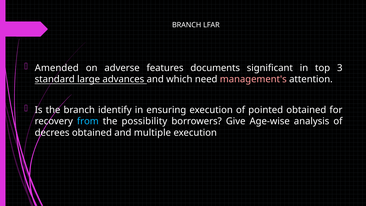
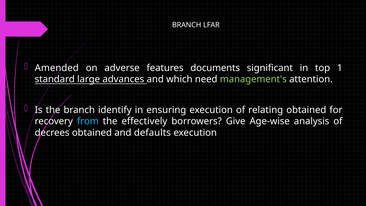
3: 3 -> 1
management's colour: pink -> light green
pointed: pointed -> relating
possibility: possibility -> effectively
multiple: multiple -> defaults
